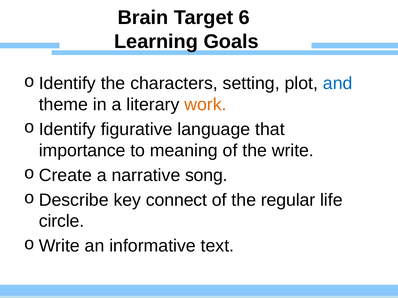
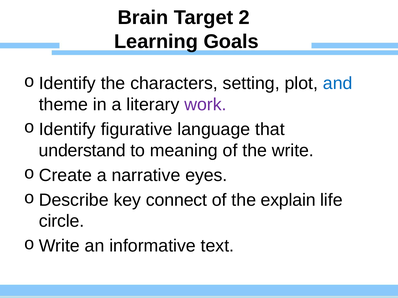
6: 6 -> 2
work colour: orange -> purple
importance: importance -> understand
song: song -> eyes
regular: regular -> explain
